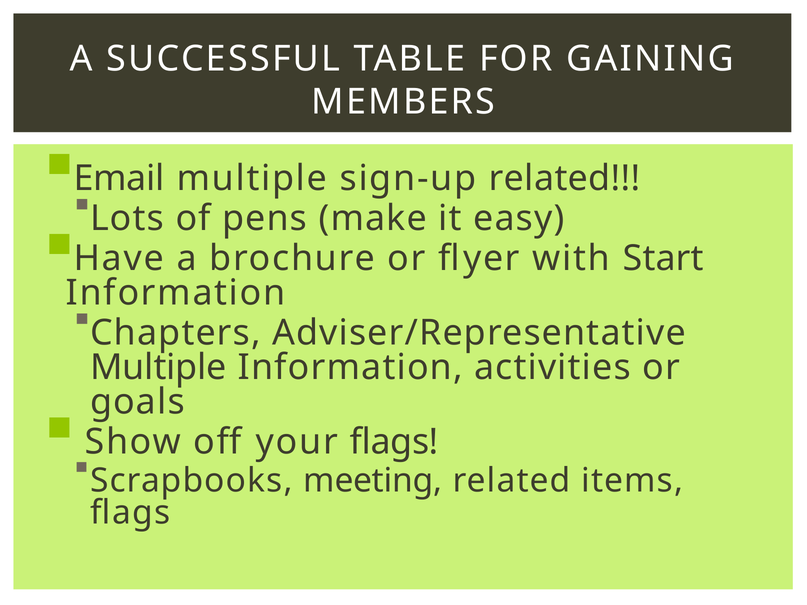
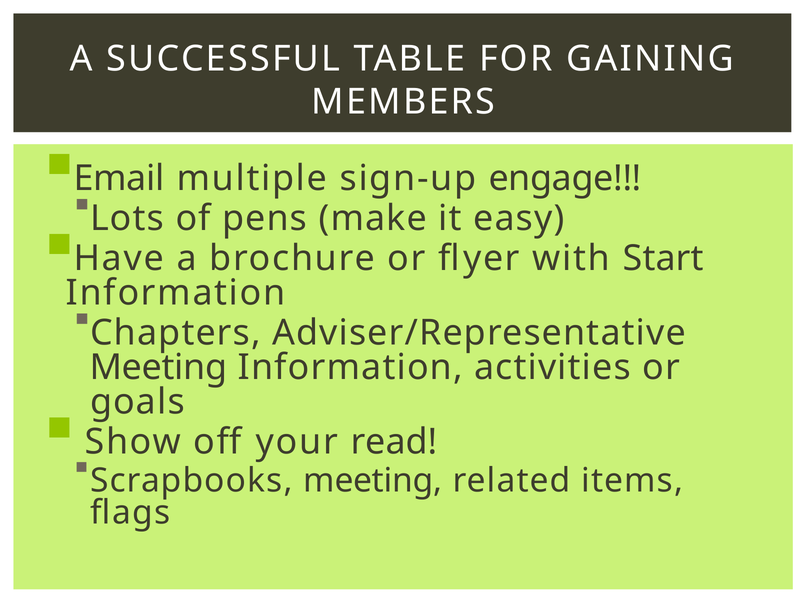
sign-up related: related -> engage
Multiple at (158, 368): Multiple -> Meeting
your flags: flags -> read
